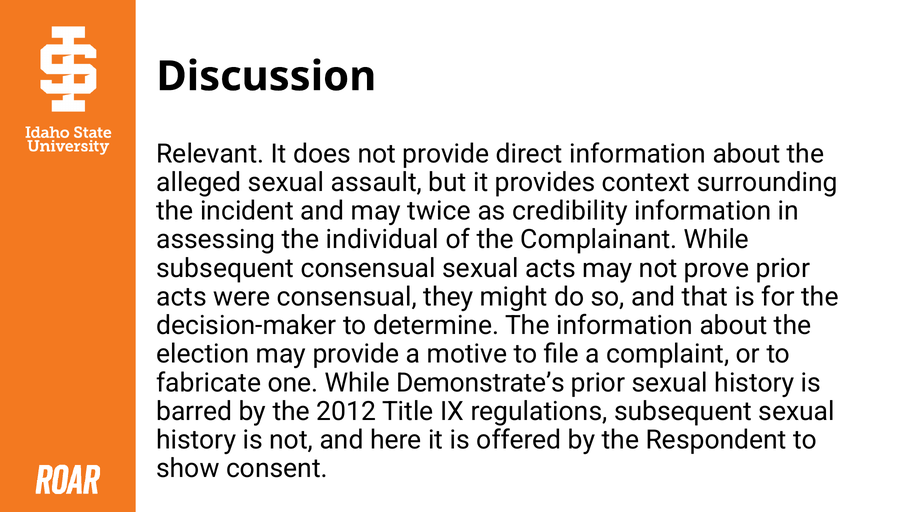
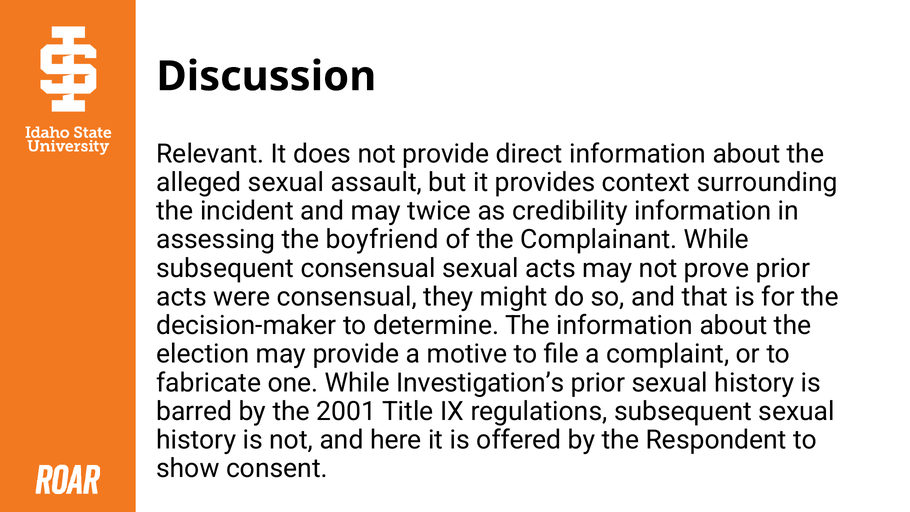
individual: individual -> boyfriend
Demonstrate’s: Demonstrate’s -> Investigation’s
2012: 2012 -> 2001
